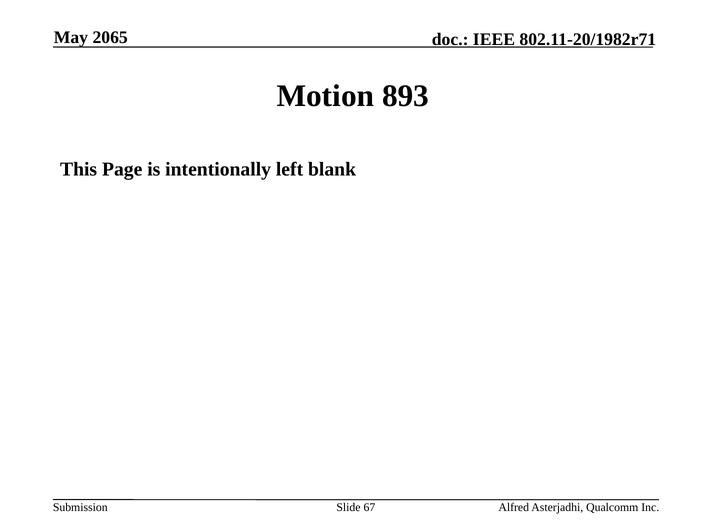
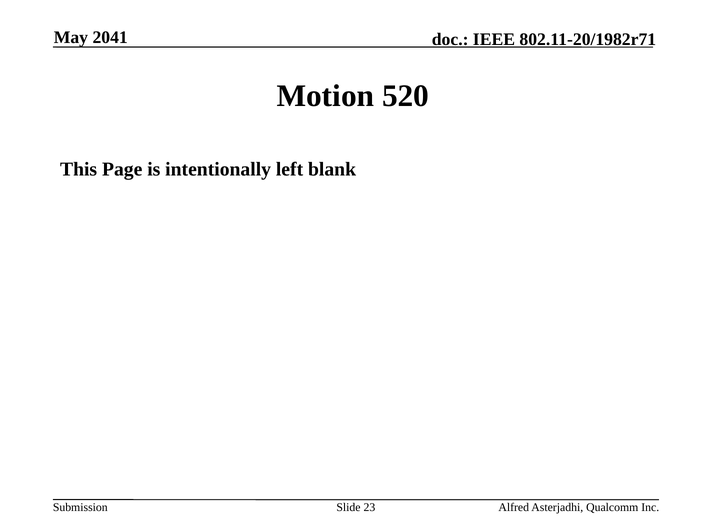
2065: 2065 -> 2041
893: 893 -> 520
67: 67 -> 23
